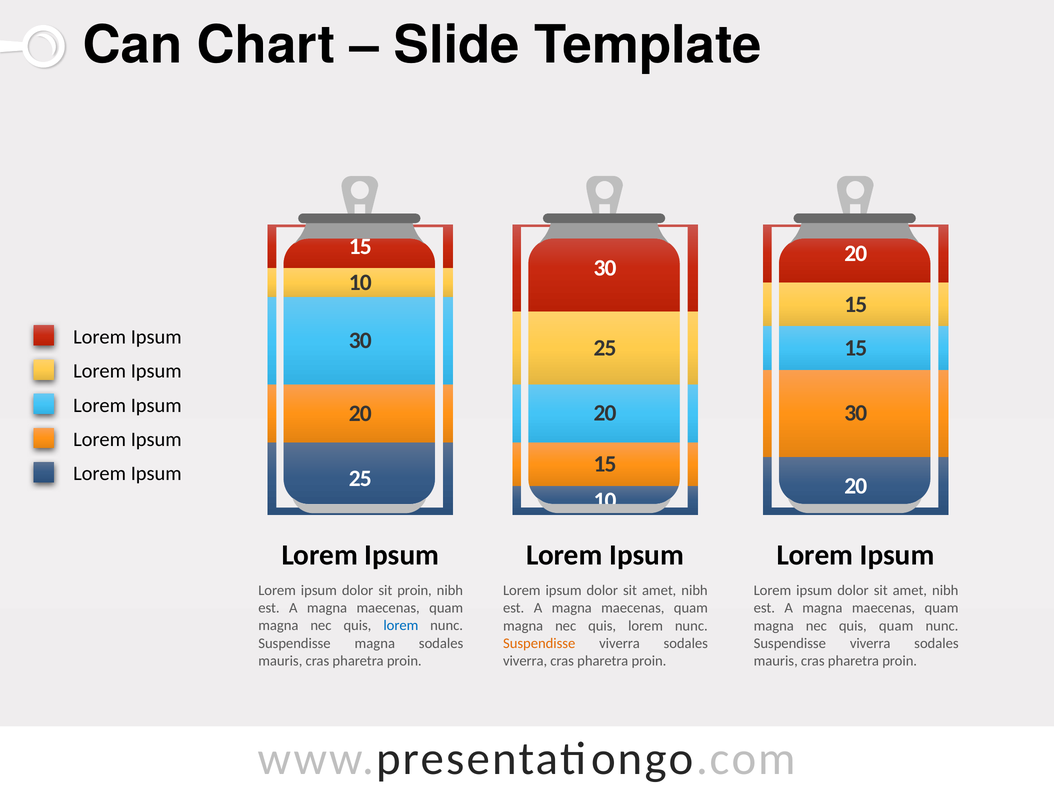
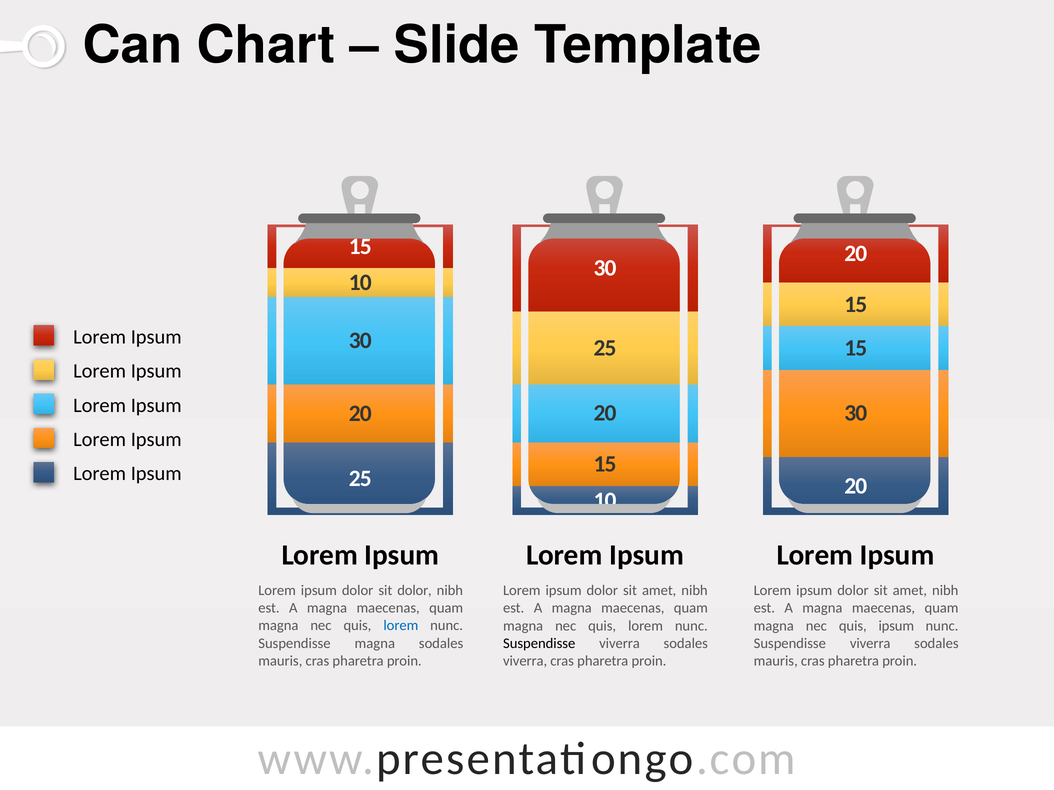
sit proin: proin -> dolor
quis quam: quam -> ipsum
Suspendisse at (539, 644) colour: orange -> black
